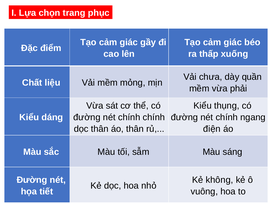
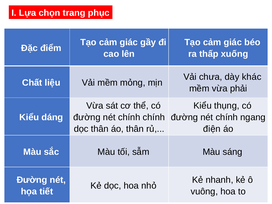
quần: quần -> khác
không: không -> nhanh
